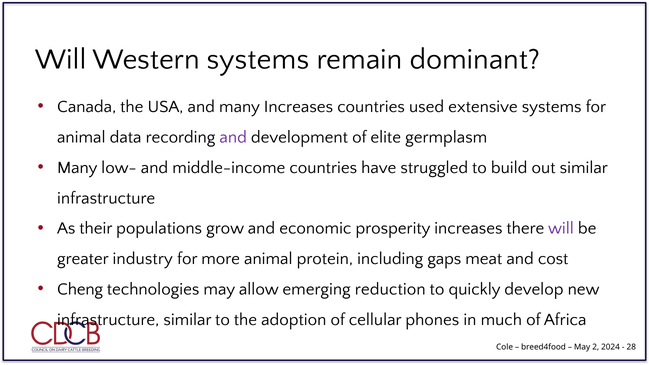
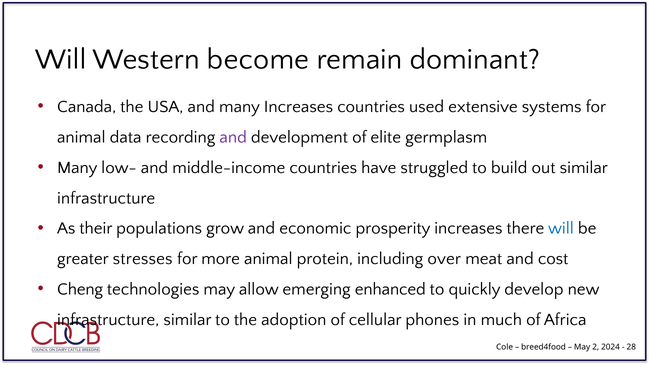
Western systems: systems -> become
will at (561, 229) colour: purple -> blue
industry: industry -> stresses
gaps: gaps -> over
reduction: reduction -> enhanced
